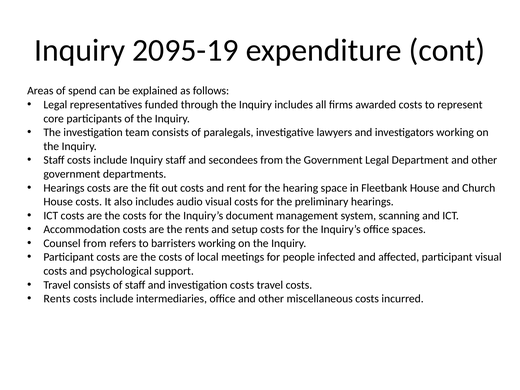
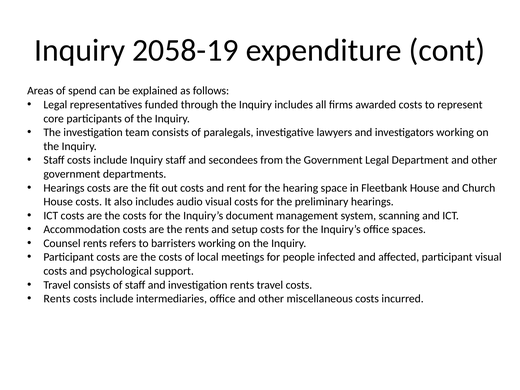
2095-19: 2095-19 -> 2058-19
Counsel from: from -> rents
investigation costs: costs -> rents
